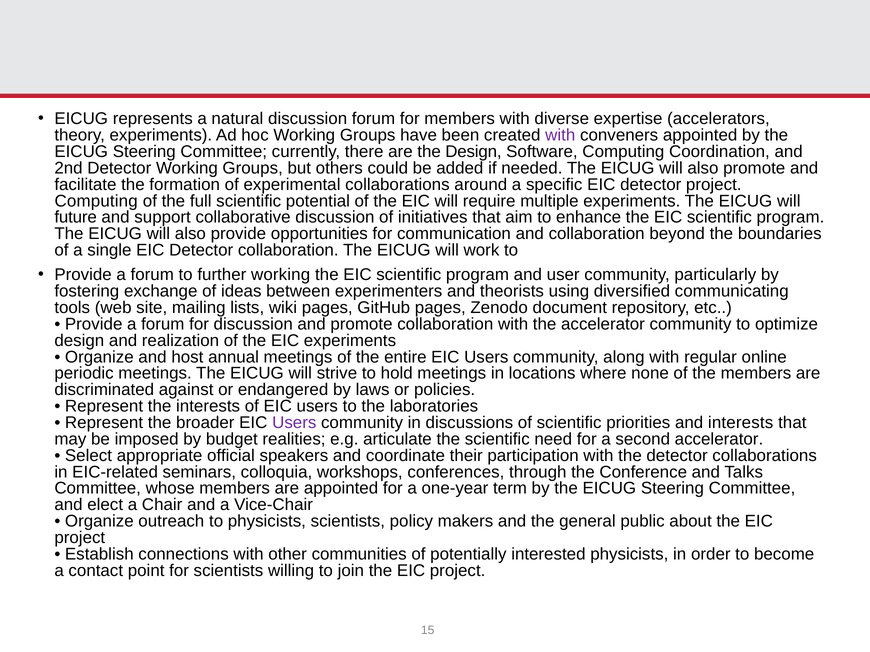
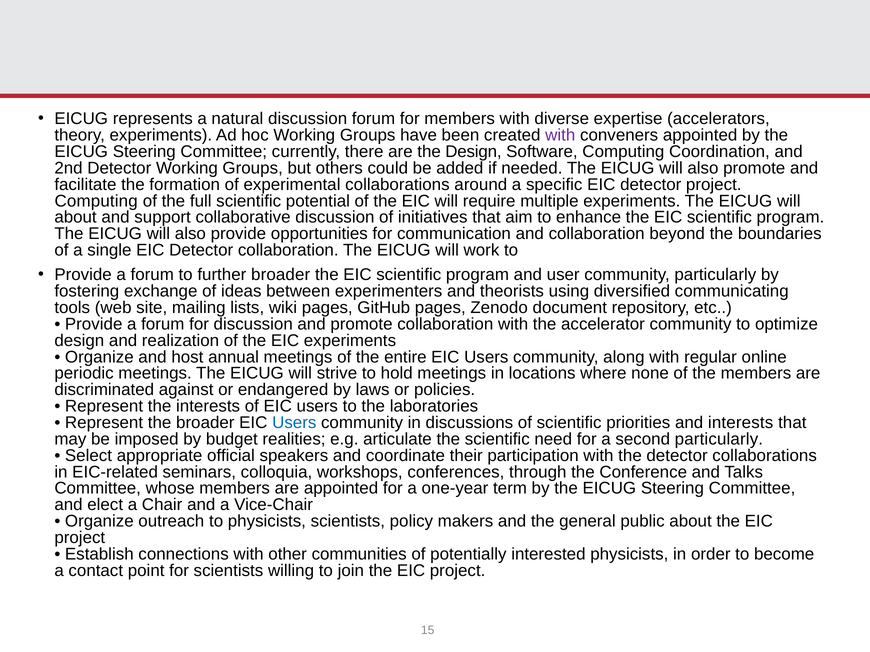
future at (76, 218): future -> about
further working: working -> broader
Users at (294, 423) colour: purple -> blue
second accelerator: accelerator -> particularly
